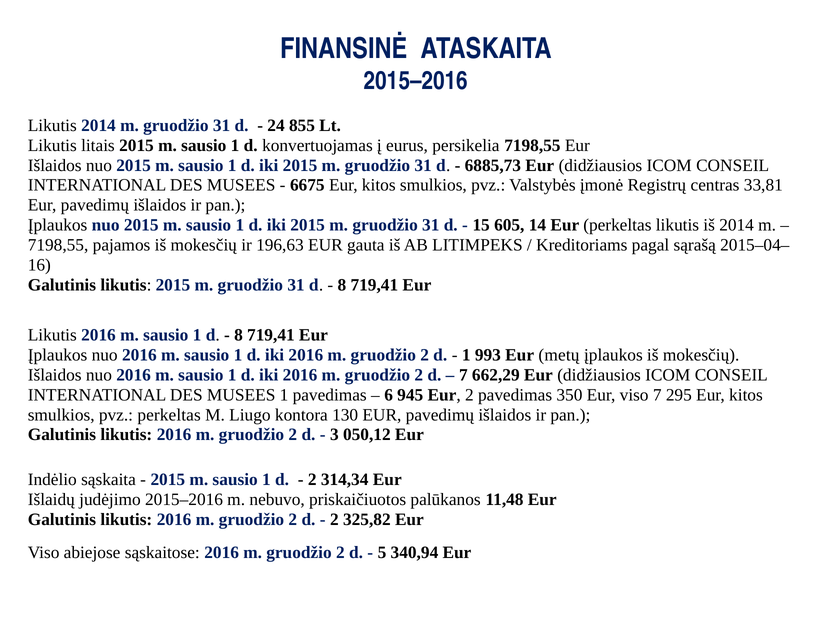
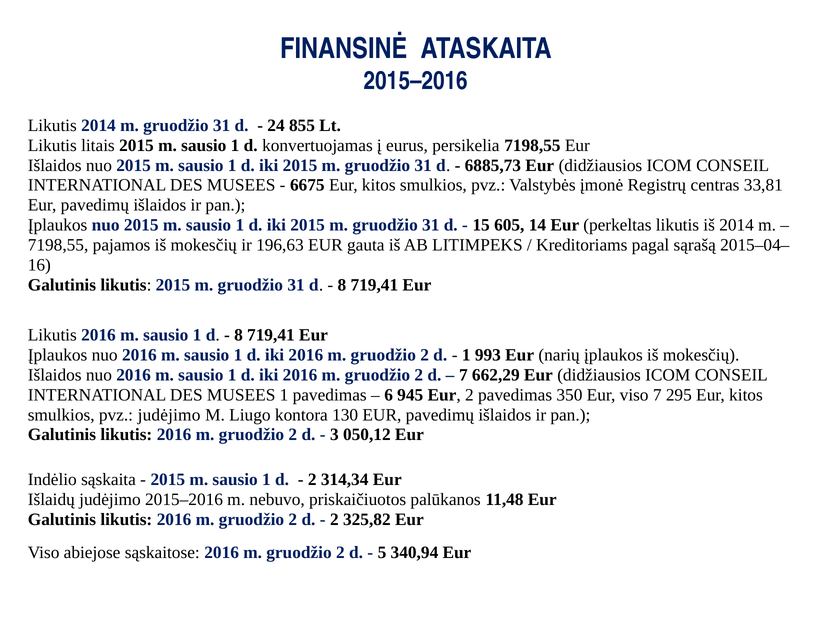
metų: metų -> narių
pvz perkeltas: perkeltas -> judėjimo
